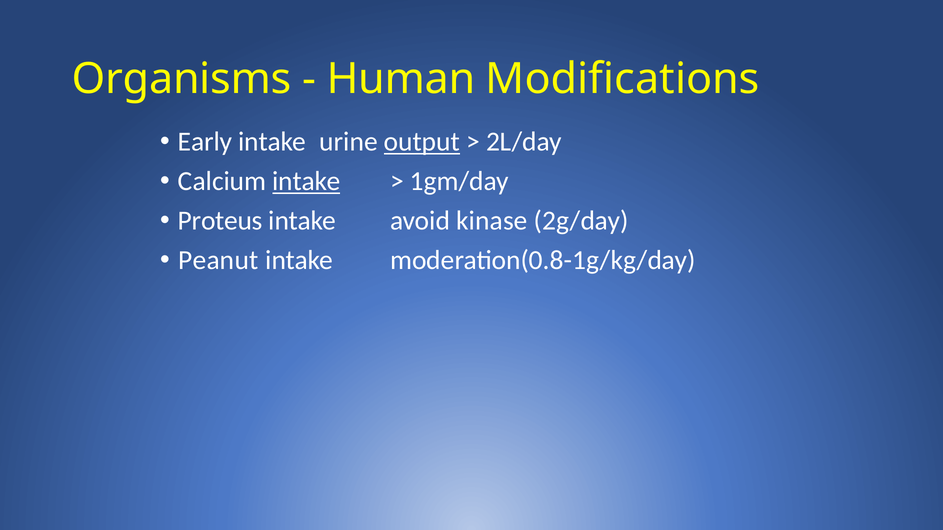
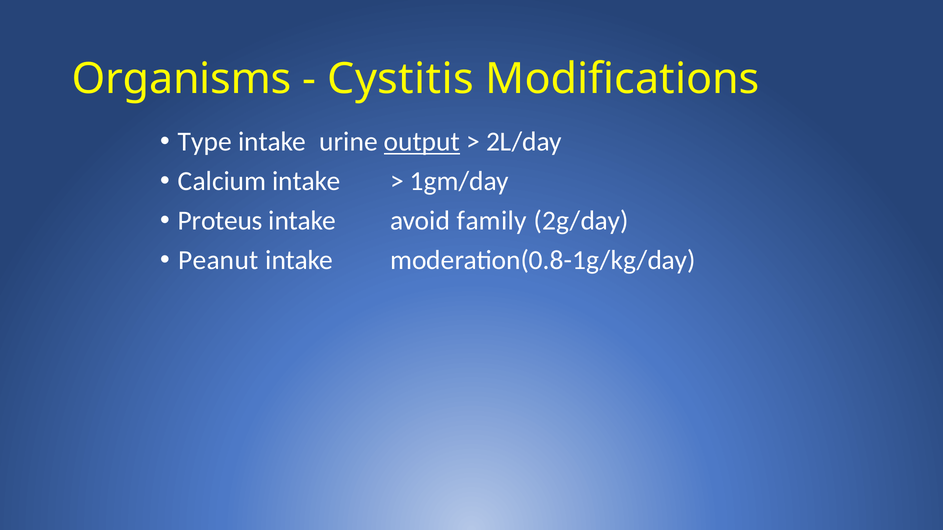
Human: Human -> Cystitis
Early: Early -> Type
intake at (306, 182) underline: present -> none
kinase: kinase -> family
